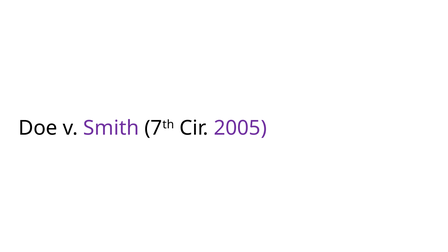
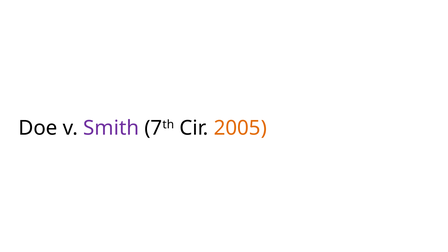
2005 colour: purple -> orange
